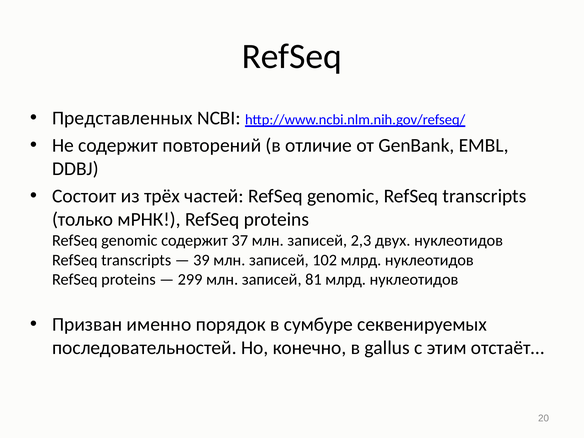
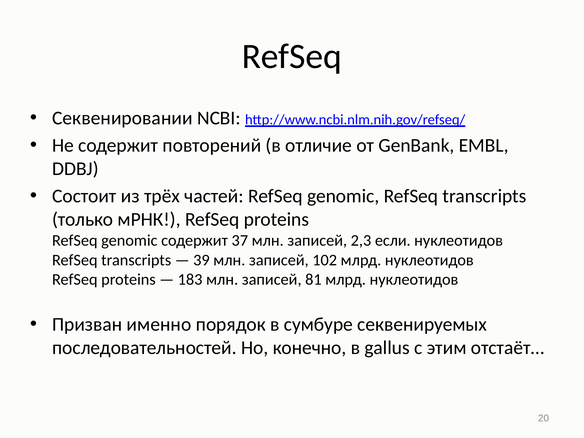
Представленных: Представленных -> Секвенировании
двух: двух -> если
299: 299 -> 183
